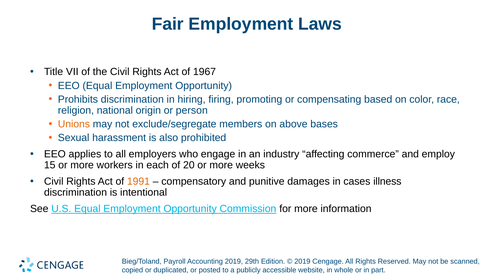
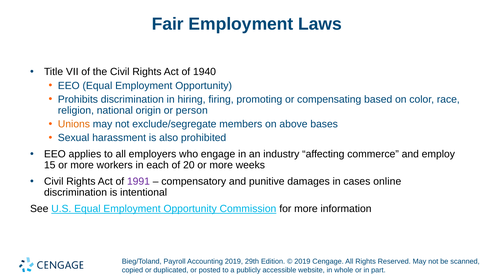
1967: 1967 -> 1940
1991 colour: orange -> purple
illness: illness -> online
